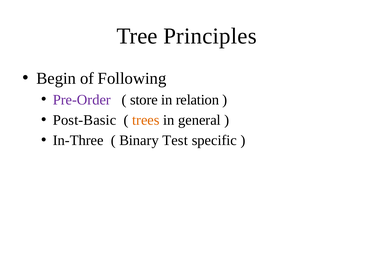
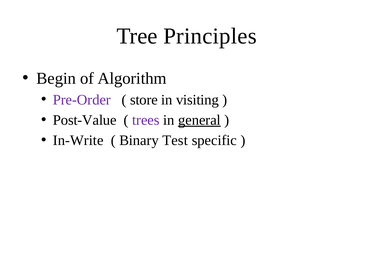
Following: Following -> Algorithm
relation: relation -> visiting
Post-Basic: Post-Basic -> Post-Value
trees colour: orange -> purple
general underline: none -> present
In-Three: In-Three -> In-Write
